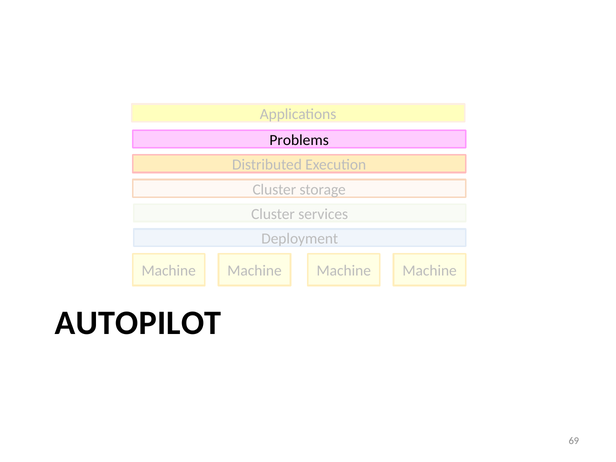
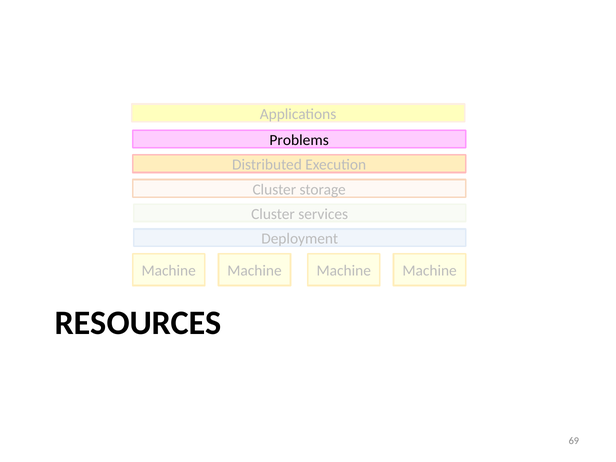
AUTOPILOT: AUTOPILOT -> RESOURCES
